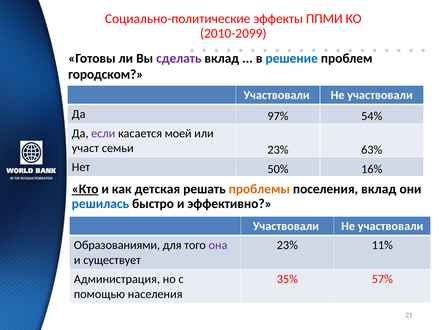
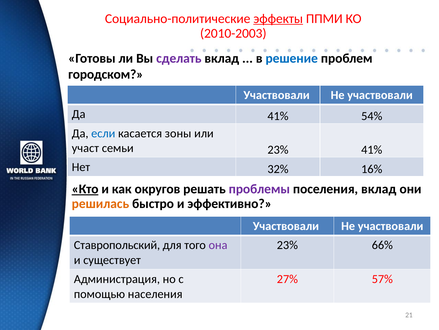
эффекты underline: none -> present
2010-2099: 2010-2099 -> 2010-2003
Да 97%: 97% -> 41%
если colour: purple -> blue
моей: моей -> зоны
23% 63%: 63% -> 41%
50%: 50% -> 32%
детская: детская -> округов
проблемы colour: orange -> purple
решилась colour: blue -> orange
Образованиями: Образованиями -> Ставропольский
11%: 11% -> 66%
35%: 35% -> 27%
